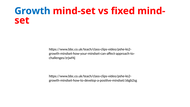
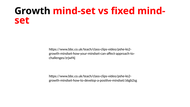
Growth colour: blue -> black
